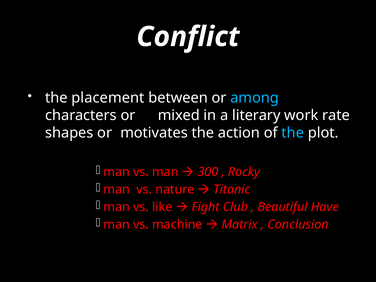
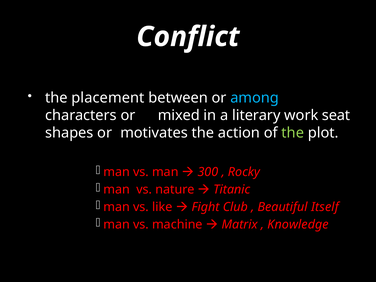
rate: rate -> seat
the at (293, 133) colour: light blue -> light green
Have: Have -> Itself
Conclusion: Conclusion -> Knowledge
